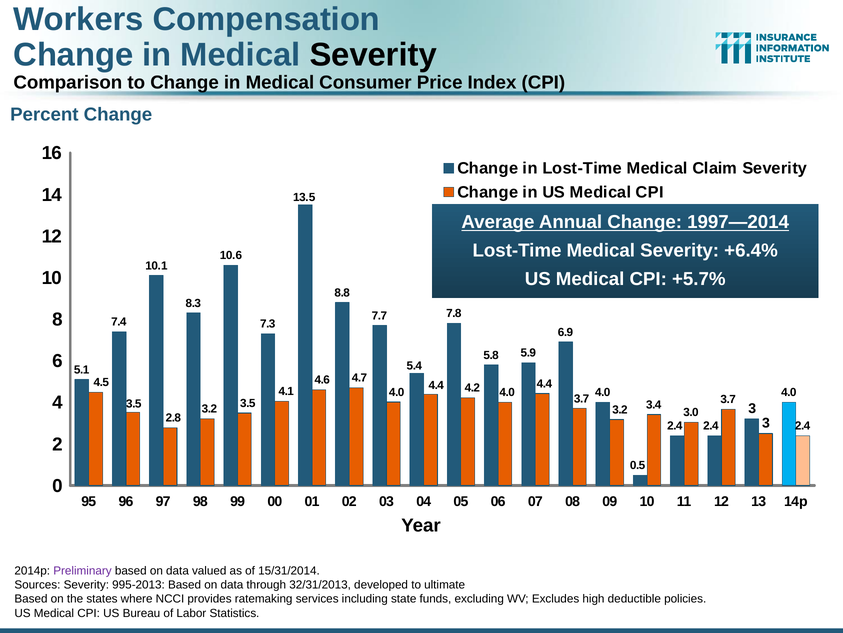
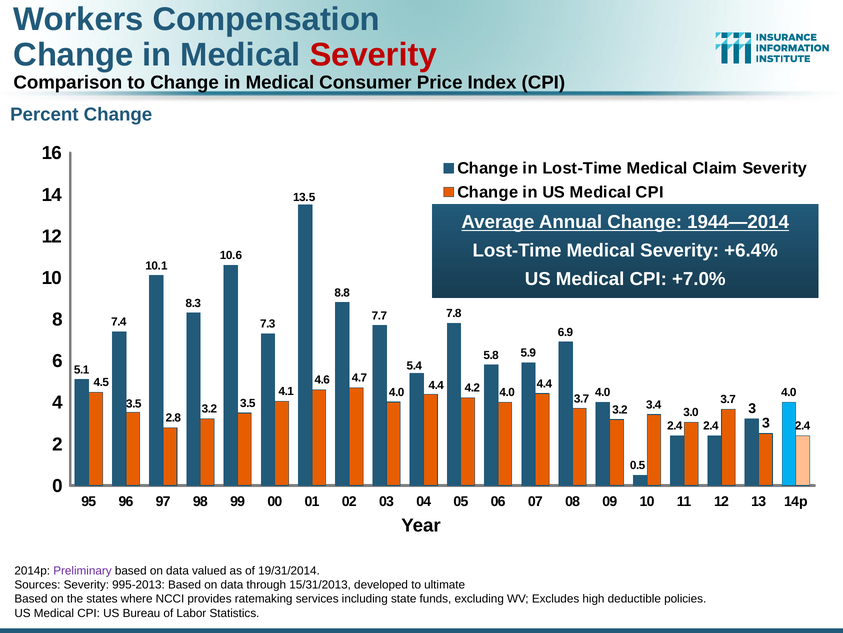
Severity at (373, 55) colour: black -> red
1997—2014: 1997—2014 -> 1944—2014
+5.7%: +5.7% -> +7.0%
15/31/2014: 15/31/2014 -> 19/31/2014
32/31/2013: 32/31/2013 -> 15/31/2013
